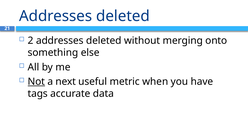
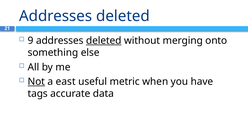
2: 2 -> 9
deleted at (104, 40) underline: none -> present
next: next -> east
